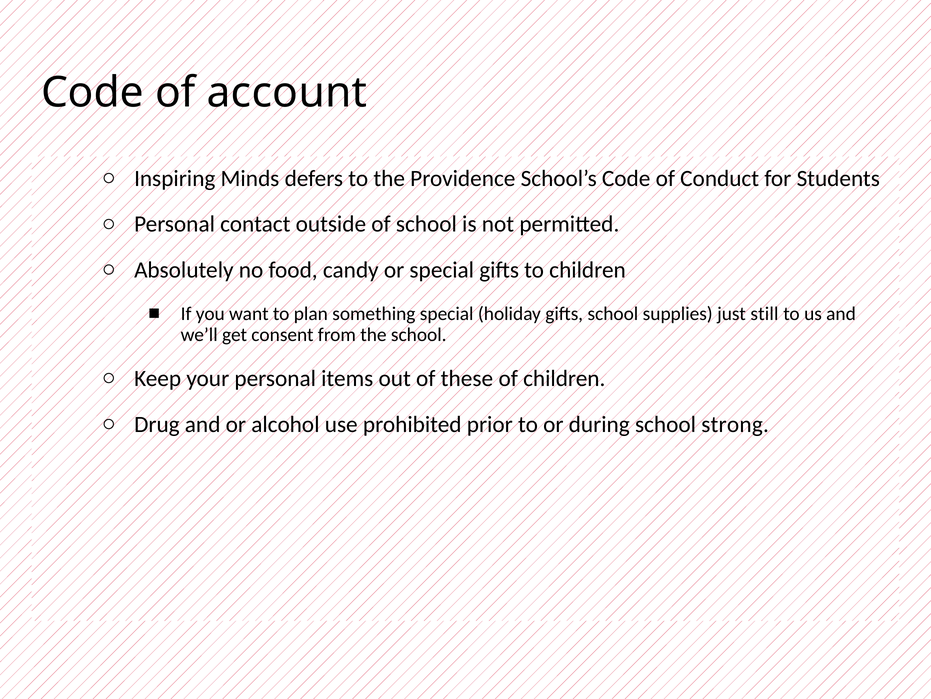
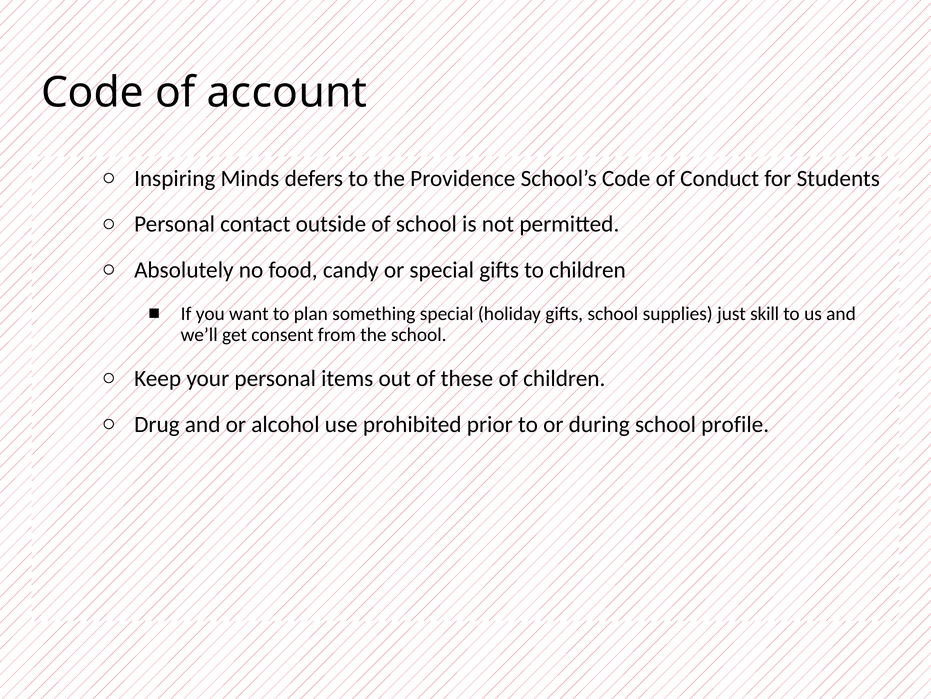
still: still -> skill
strong: strong -> profile
